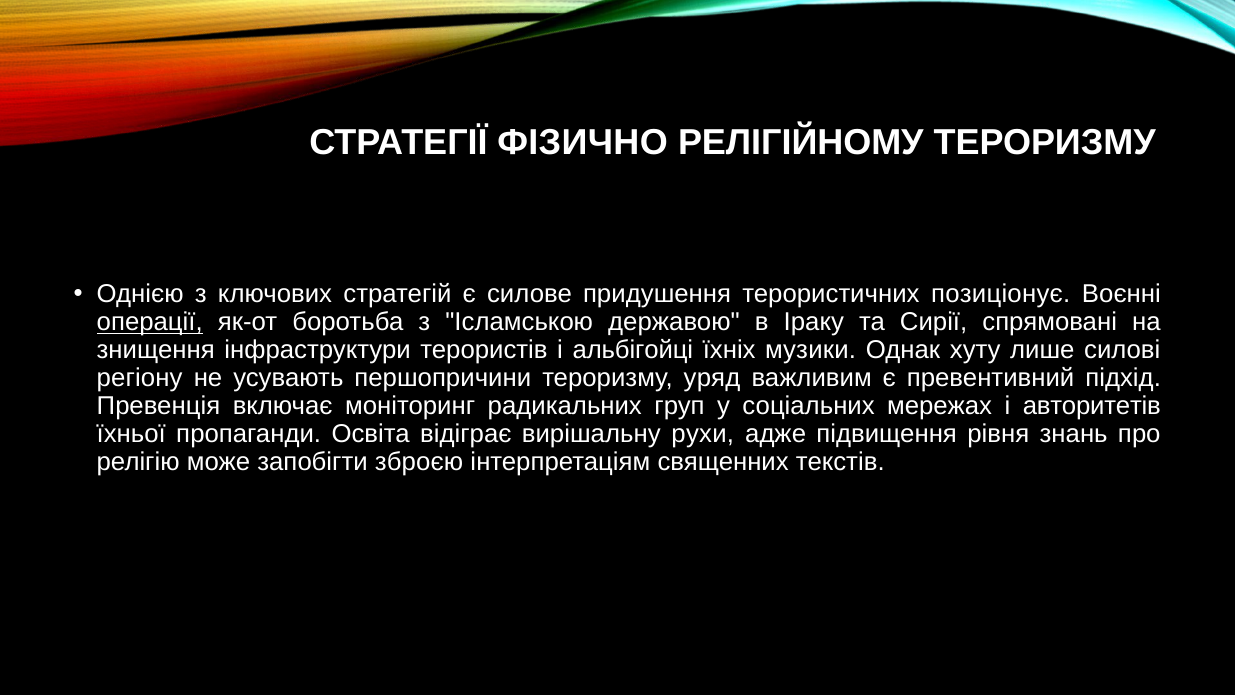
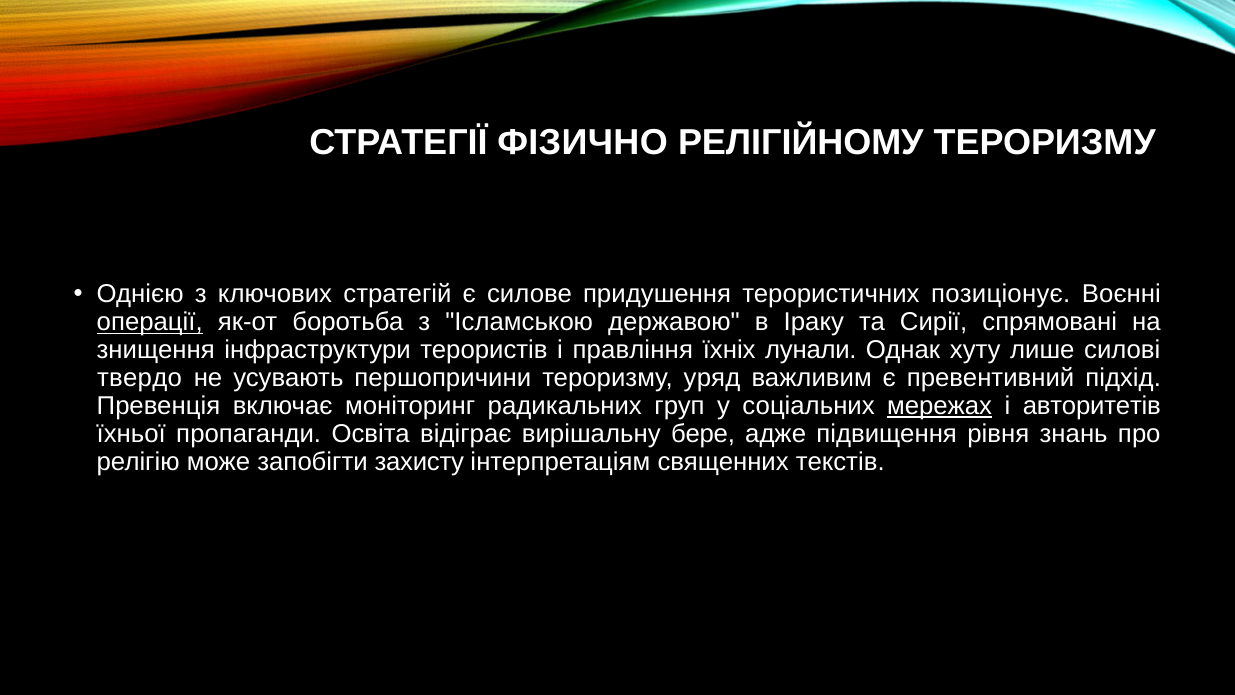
альбігойці: альбігойці -> правління
музики: музики -> лунали
регіону: регіону -> твердо
мережах underline: none -> present
рухи: рухи -> бере
зброєю: зброєю -> захисту
